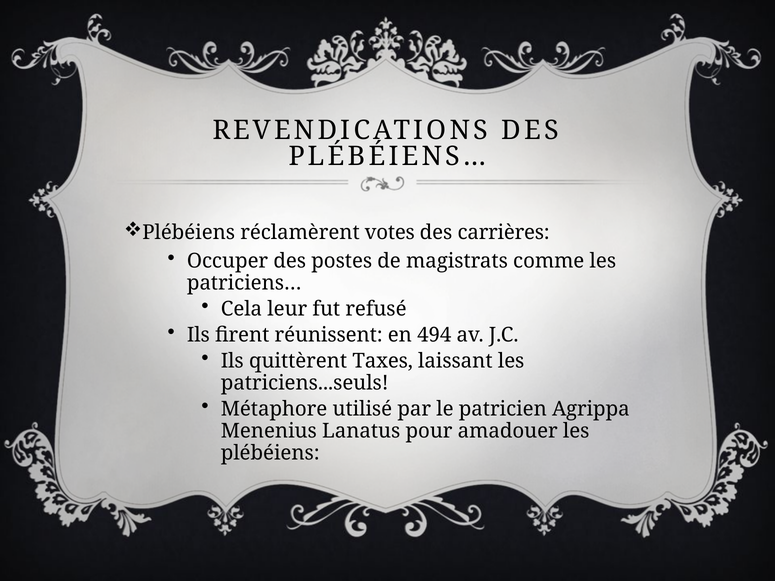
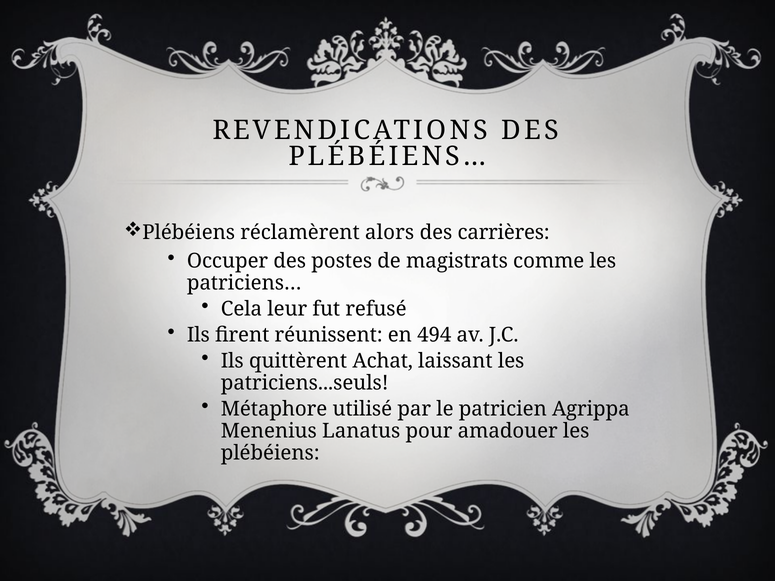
votes: votes -> alors
Taxes: Taxes -> Achat
